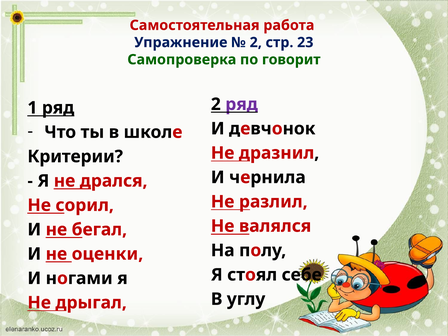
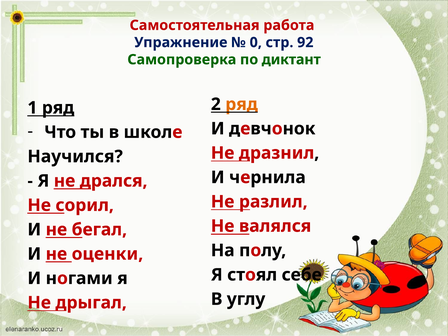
2 at (256, 42): 2 -> 0
23: 23 -> 92
говорит: говорит -> диктант
ряд at (242, 104) colour: purple -> orange
Критерии: Критерии -> Научился
